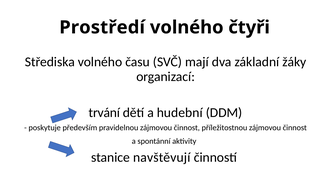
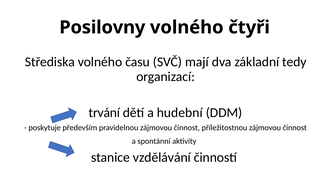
Prostředí: Prostředí -> Posilovny
žáky: žáky -> tedy
navštěvují: navštěvují -> vzdělávání
